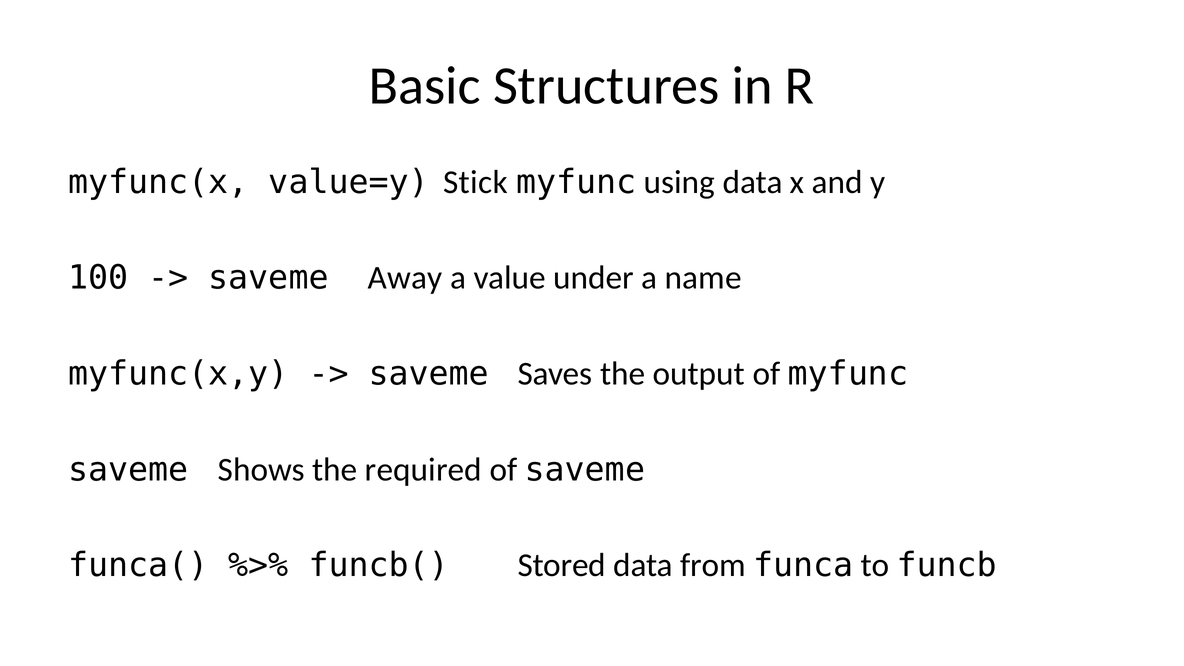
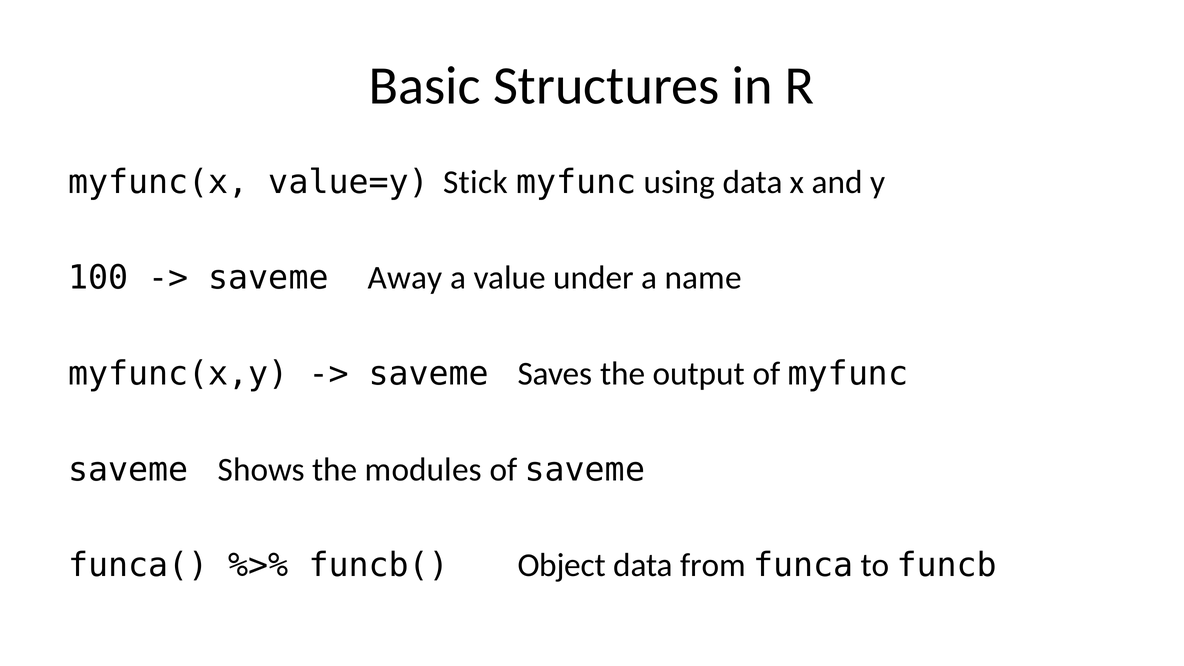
required: required -> modules
Stored: Stored -> Object
